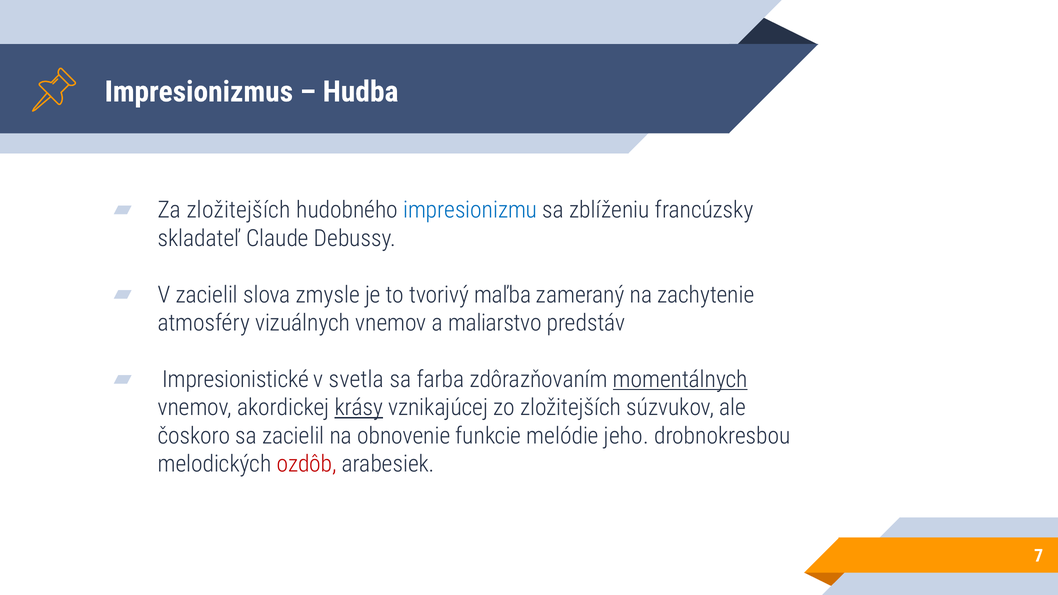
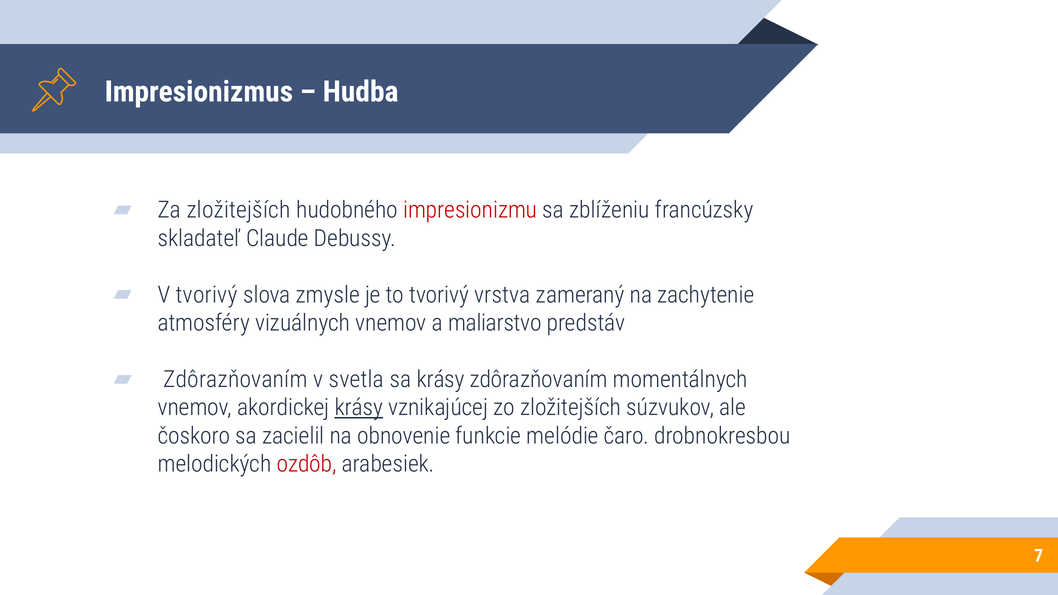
impresionizmu colour: blue -> red
V zacielil: zacielil -> tvorivý
maľba: maľba -> vrstva
Impresionistické at (236, 379): Impresionistické -> Zdôrazňovaním
sa farba: farba -> krásy
momentálnych underline: present -> none
jeho: jeho -> čaro
